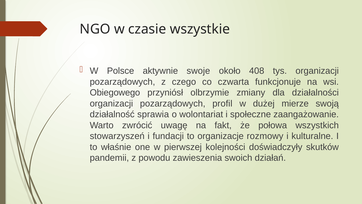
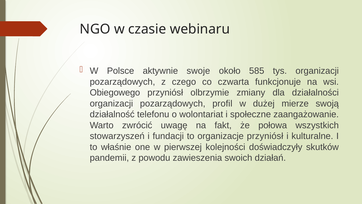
wszystkie: wszystkie -> webinaru
408: 408 -> 585
sprawia: sprawia -> telefonu
organizacje rozmowy: rozmowy -> przyniósł
